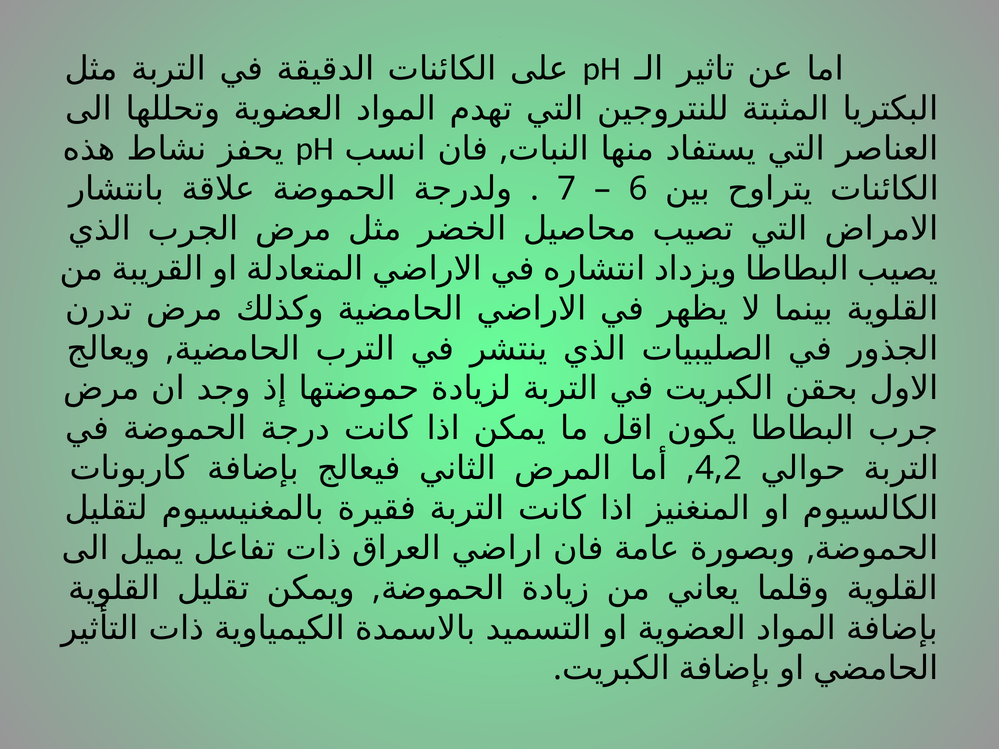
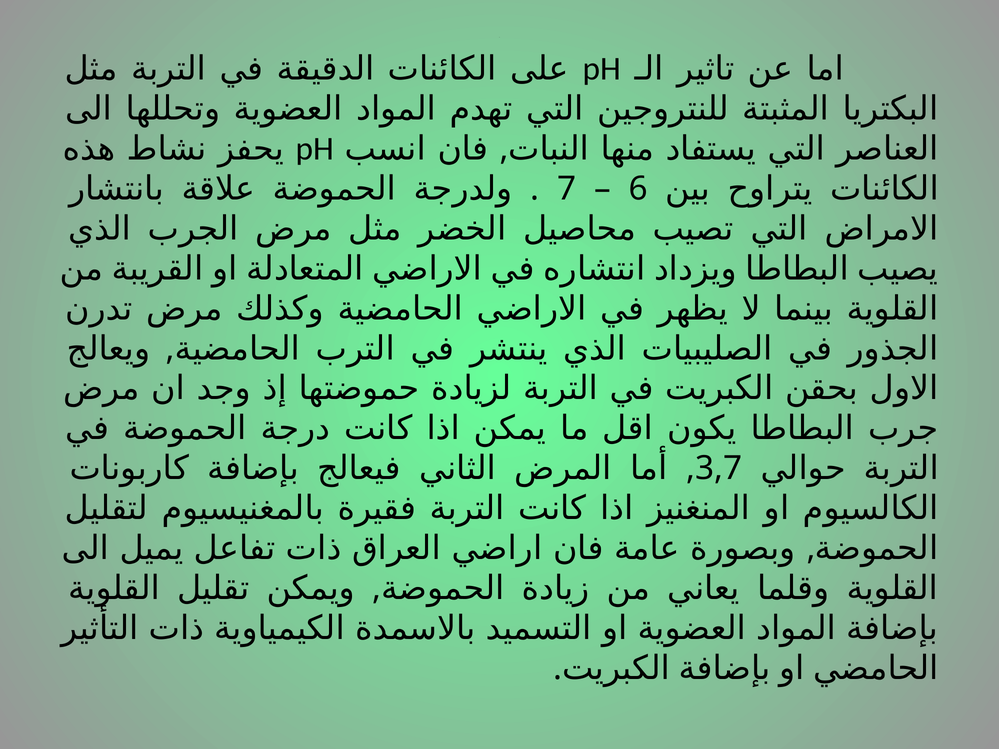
4,2: 4,2 -> 3,7
